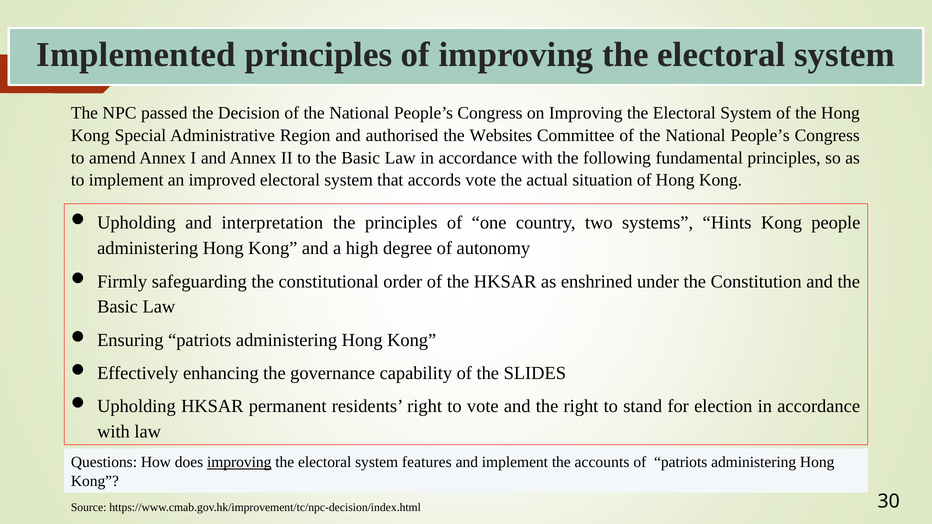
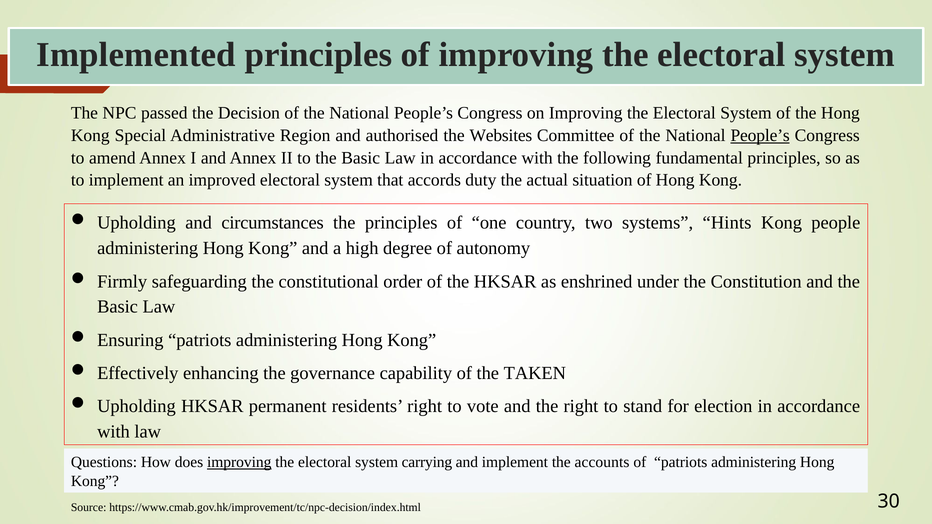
People’s at (760, 135) underline: none -> present
accords vote: vote -> duty
interpretation: interpretation -> circumstances
SLIDES: SLIDES -> TAKEN
features: features -> carrying
